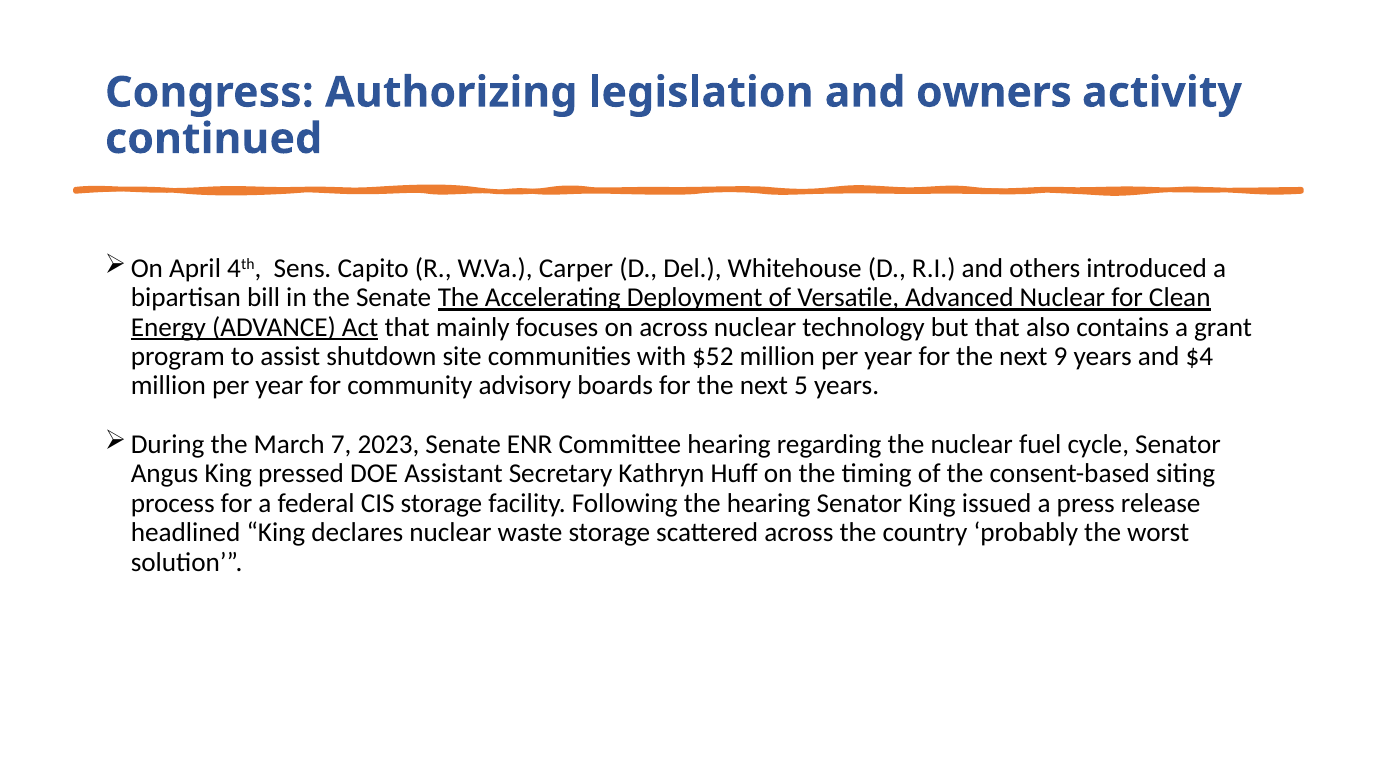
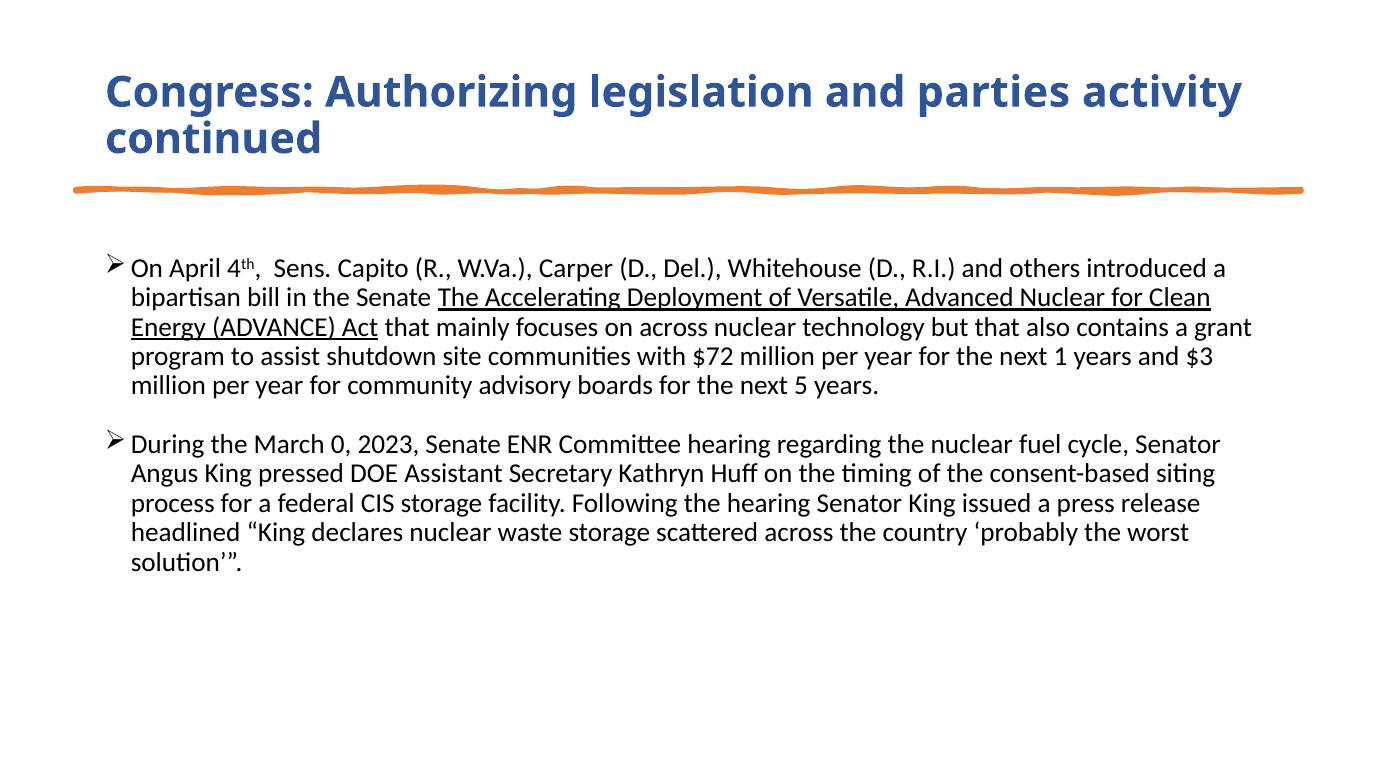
owners: owners -> parties
$52: $52 -> $72
9: 9 -> 1
$4: $4 -> $3
7: 7 -> 0
